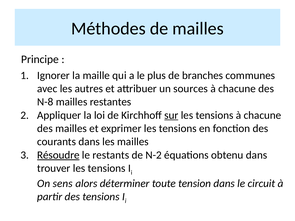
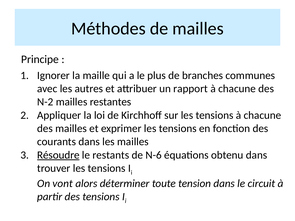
sources: sources -> rapport
N-8: N-8 -> N-2
sur underline: present -> none
N-2: N-2 -> N-6
sens: sens -> vont
